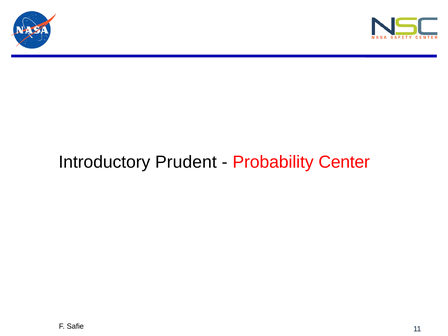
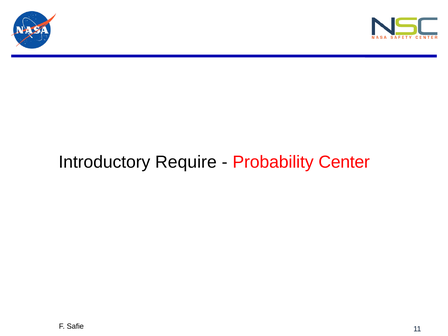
Prudent: Prudent -> Require
